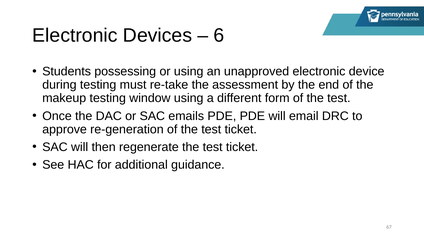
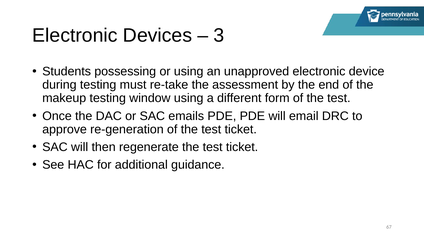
6: 6 -> 3
